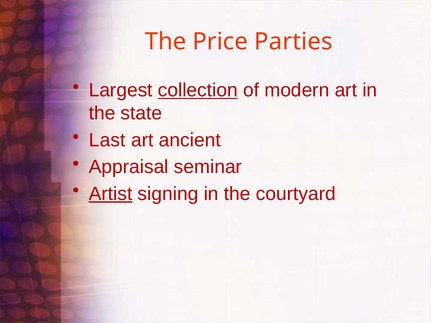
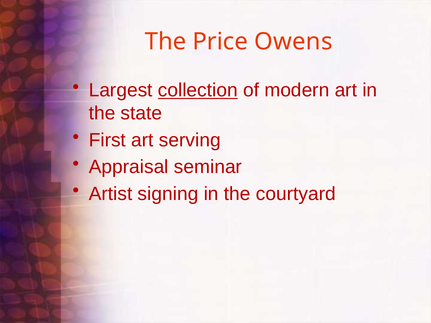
Parties: Parties -> Owens
Last: Last -> First
ancient: ancient -> serving
Artist underline: present -> none
